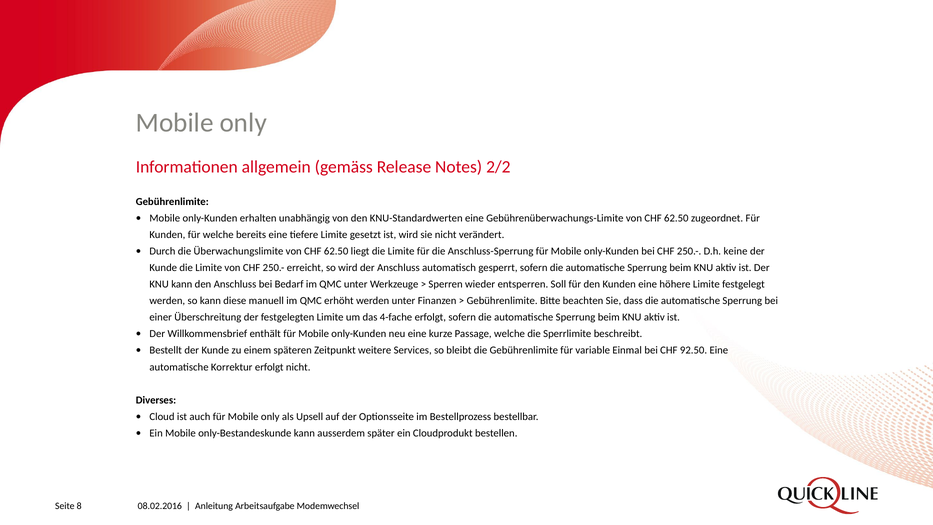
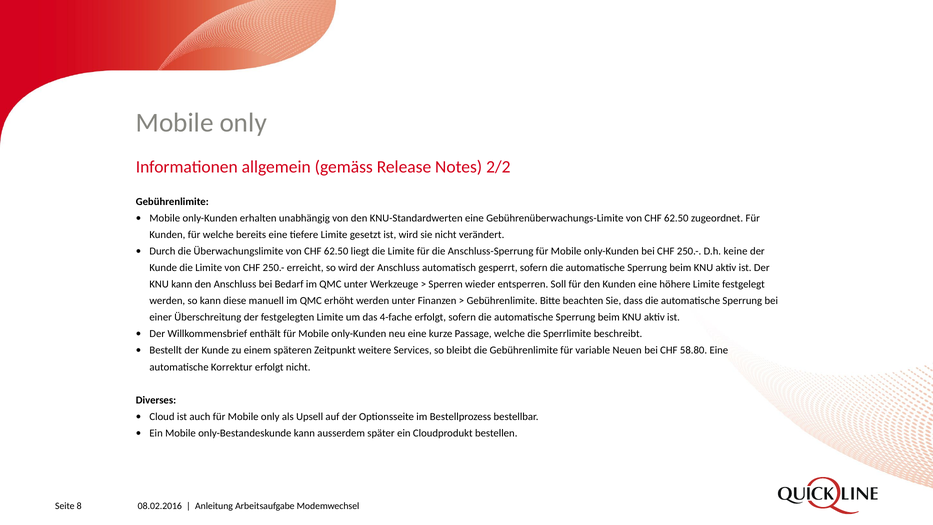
Einmal: Einmal -> Neuen
92.50: 92.50 -> 58.80
